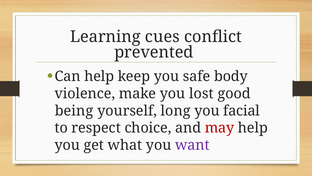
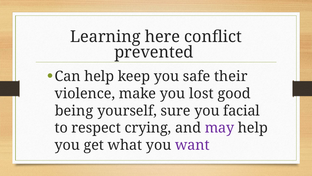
cues: cues -> here
body: body -> their
long: long -> sure
choice: choice -> crying
may colour: red -> purple
